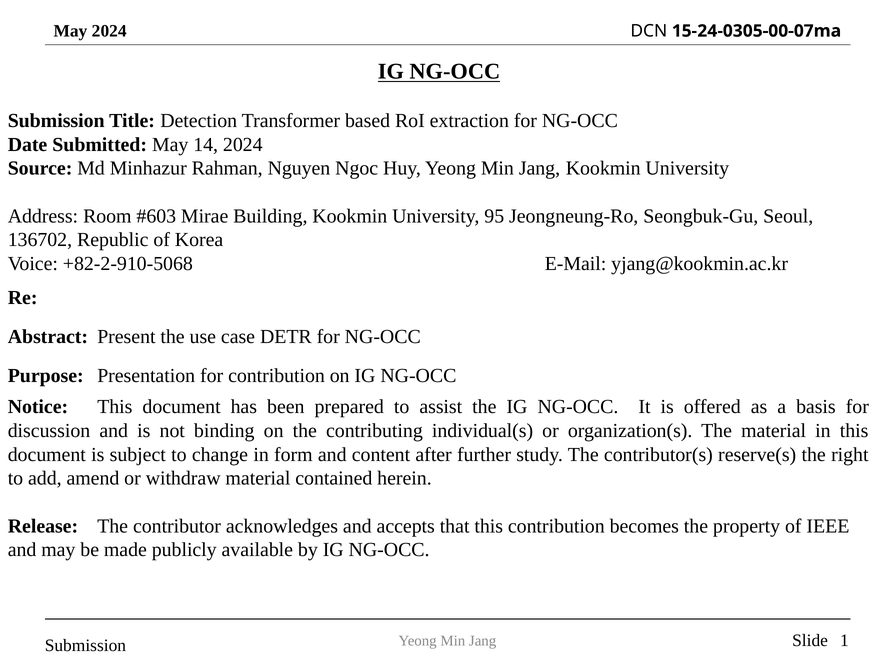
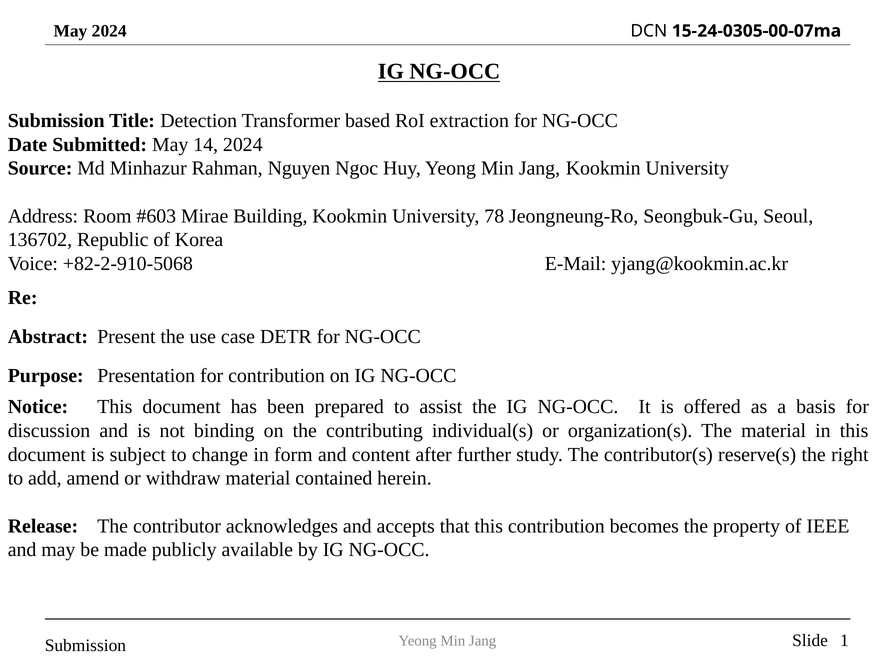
95: 95 -> 78
